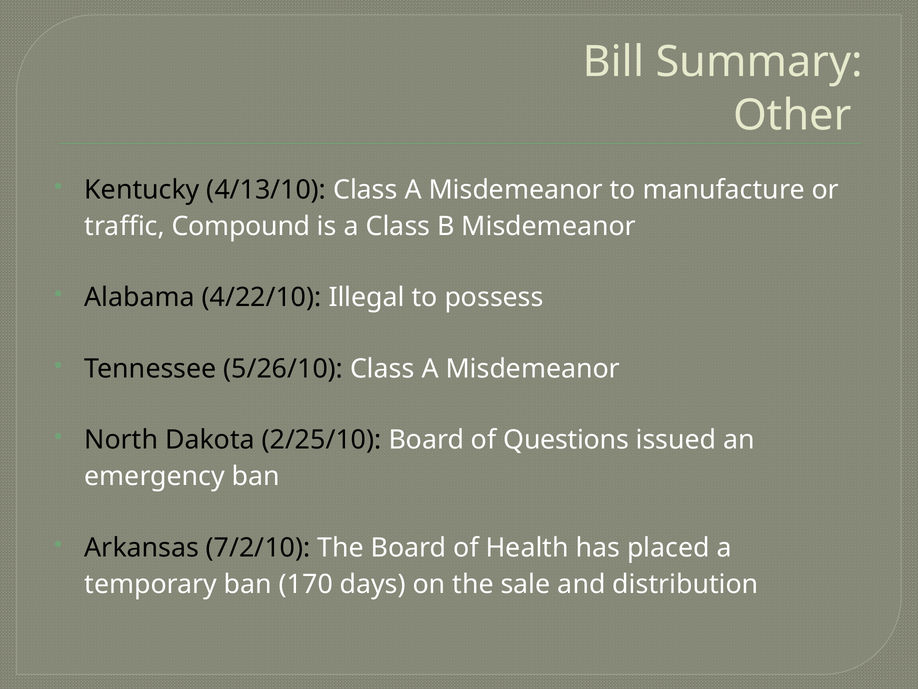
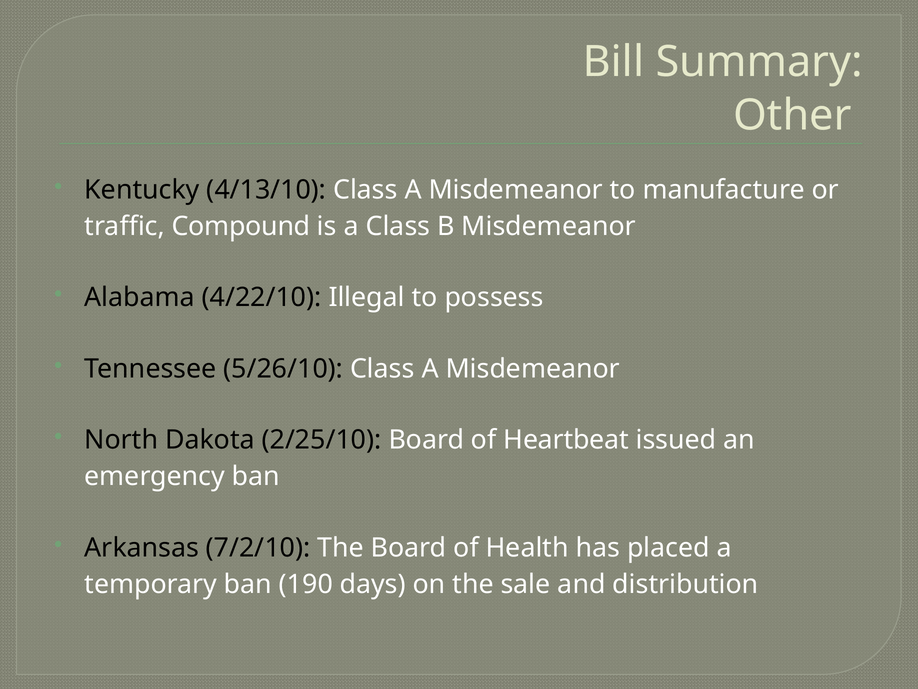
Questions: Questions -> Heartbeat
170: 170 -> 190
